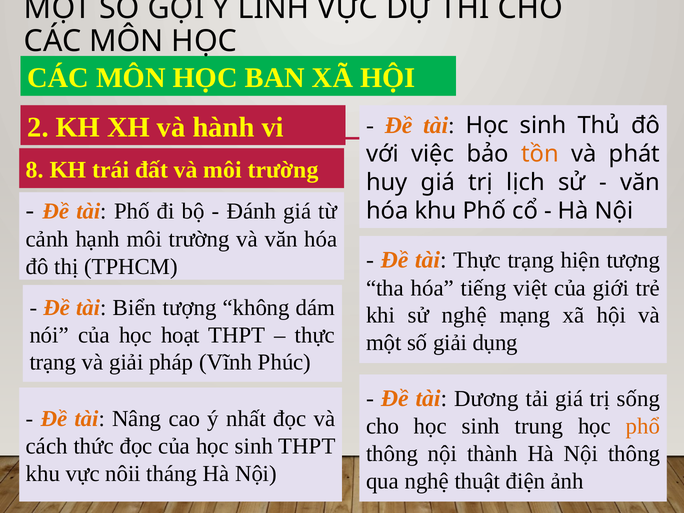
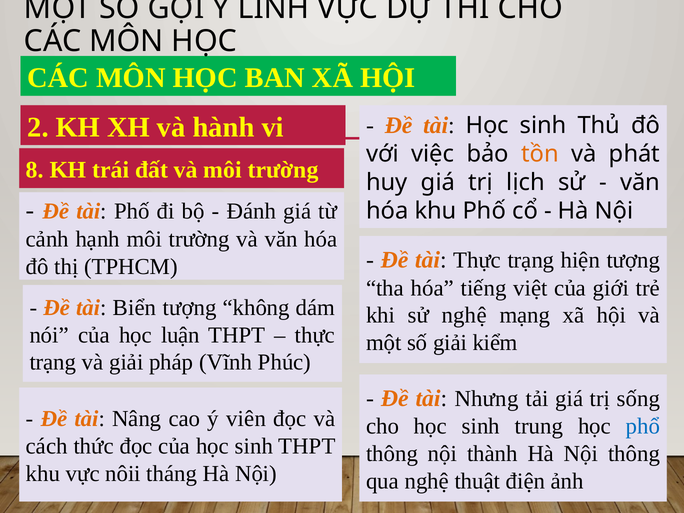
hoạt: hoạt -> luận
dụng: dụng -> kiểm
Dương: Dương -> Nhưng
nhất: nhất -> viên
phổ colour: orange -> blue
